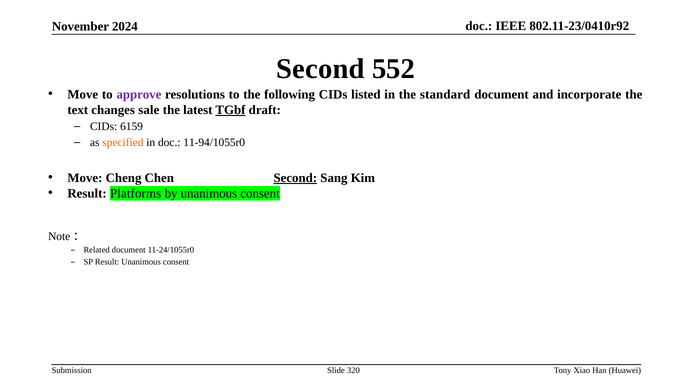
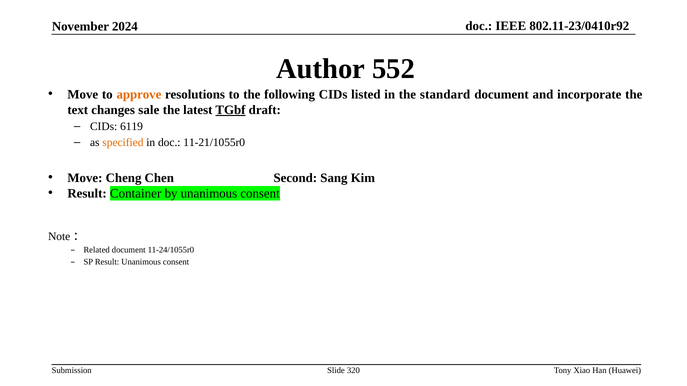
Second at (320, 69): Second -> Author
approve colour: purple -> orange
6159: 6159 -> 6119
11-94/1055r0: 11-94/1055r0 -> 11-21/1055r0
Second at (295, 178) underline: present -> none
Platforms: Platforms -> Container
